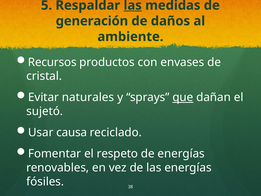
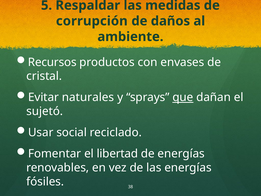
las at (133, 5) underline: present -> none
generación: generación -> corrupción
causa: causa -> social
respeto: respeto -> libertad
